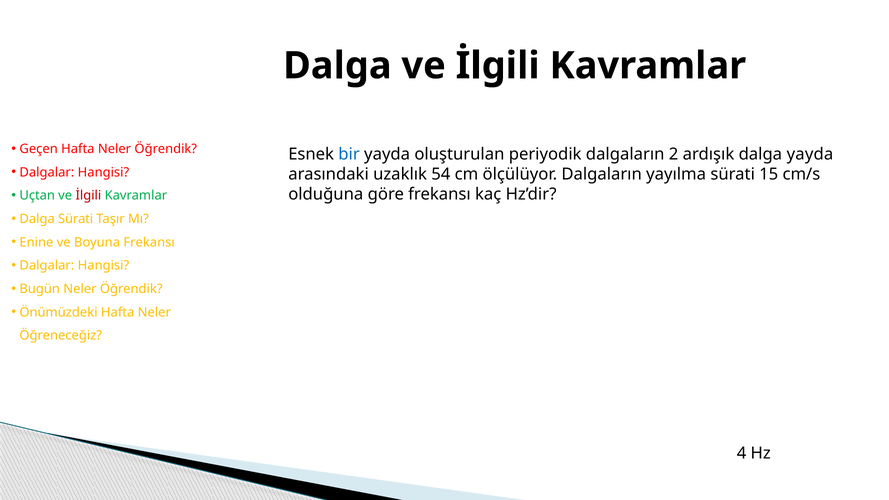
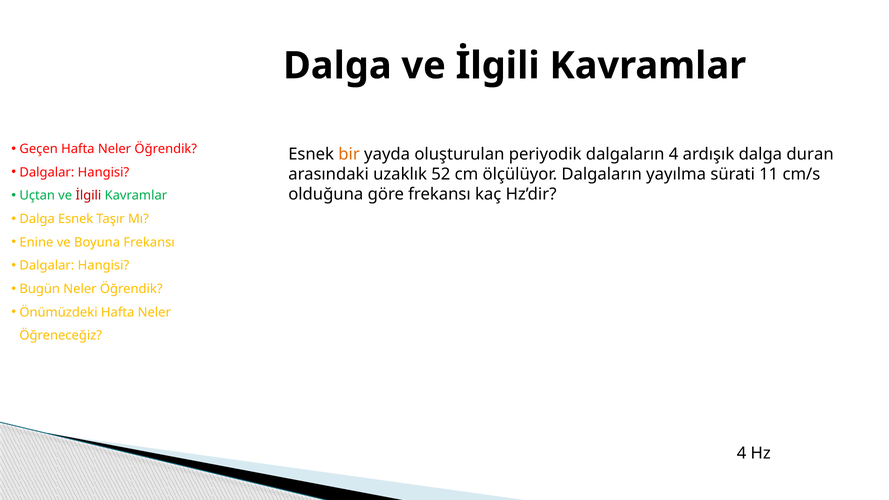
bir colour: blue -> orange
dalgaların 2: 2 -> 4
dalga yayda: yayda -> duran
54: 54 -> 52
15: 15 -> 11
Dalga Sürati: Sürati -> Esnek
